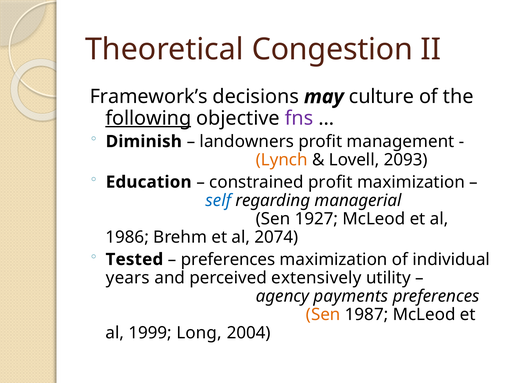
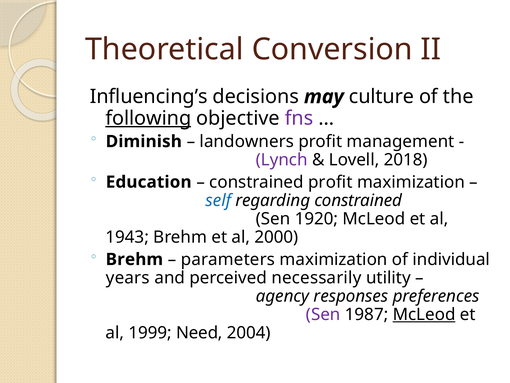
Congestion: Congestion -> Conversion
Framework’s: Framework’s -> Influencing’s
Lynch colour: orange -> purple
2093: 2093 -> 2018
regarding managerial: managerial -> constrained
1927: 1927 -> 1920
1986: 1986 -> 1943
2074: 2074 -> 2000
Tested at (134, 259): Tested -> Brehm
preferences at (228, 259): preferences -> parameters
extensively: extensively -> necessarily
payments: payments -> responses
Sen at (323, 314) colour: orange -> purple
McLeod at (424, 314) underline: none -> present
Long: Long -> Need
